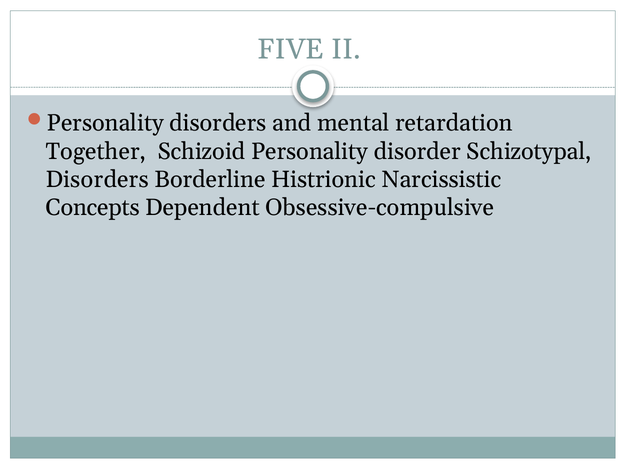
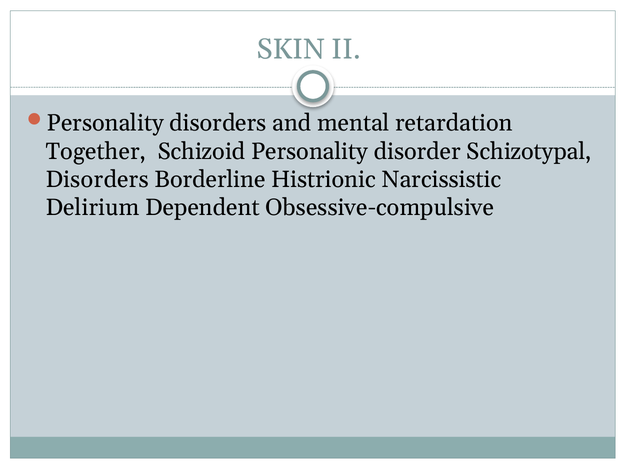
FIVE: FIVE -> SKIN
Concepts: Concepts -> Delirium
